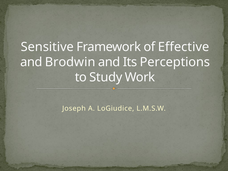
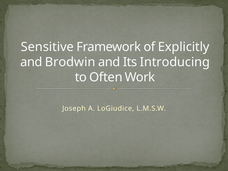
Effective: Effective -> Explicitly
Perceptions: Perceptions -> Introducing
Study: Study -> Often
